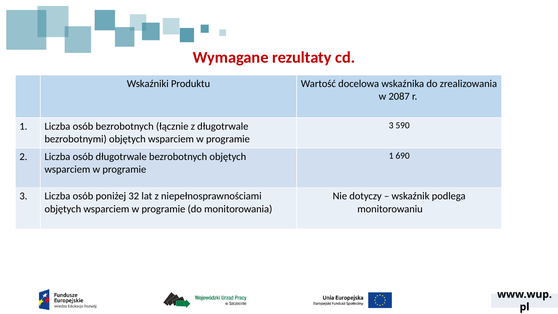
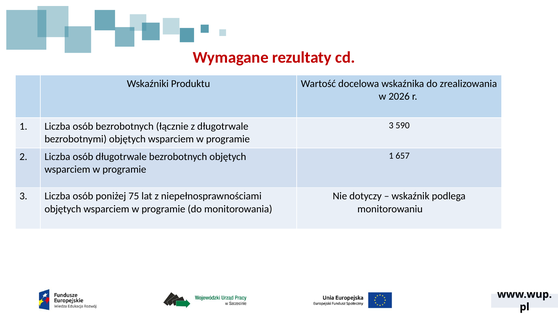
2087: 2087 -> 2026
690: 690 -> 657
32: 32 -> 75
